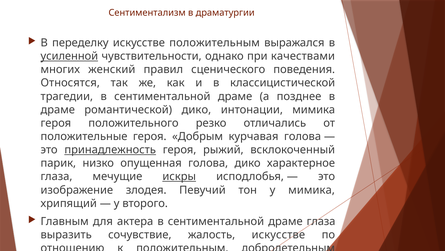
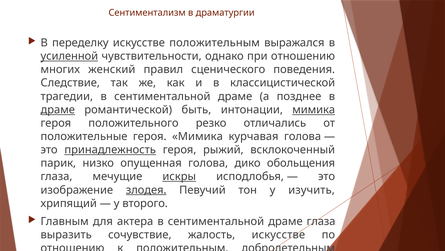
при качествами: качествами -> отношению
Относятся: Относятся -> Следствие
драме at (58, 109) underline: none -> present
романтической дико: дико -> быть
мимика at (314, 109) underline: none -> present
героя Добрым: Добрым -> Мимика
характерное: характерное -> обольщения
злодея underline: none -> present
у мимика: мимика -> изучить
